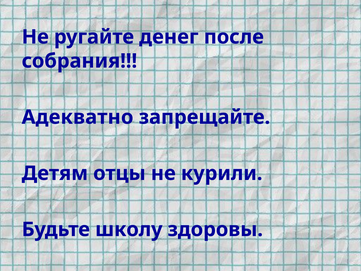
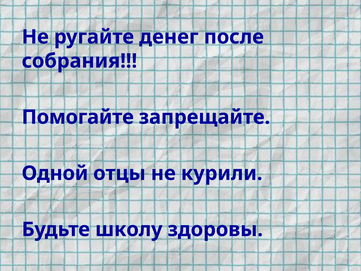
Адекватно: Адекватно -> Помогайте
Детям: Детям -> Одной
